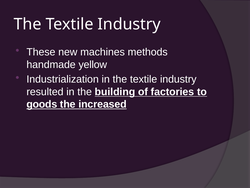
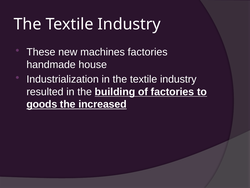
machines methods: methods -> factories
yellow: yellow -> house
